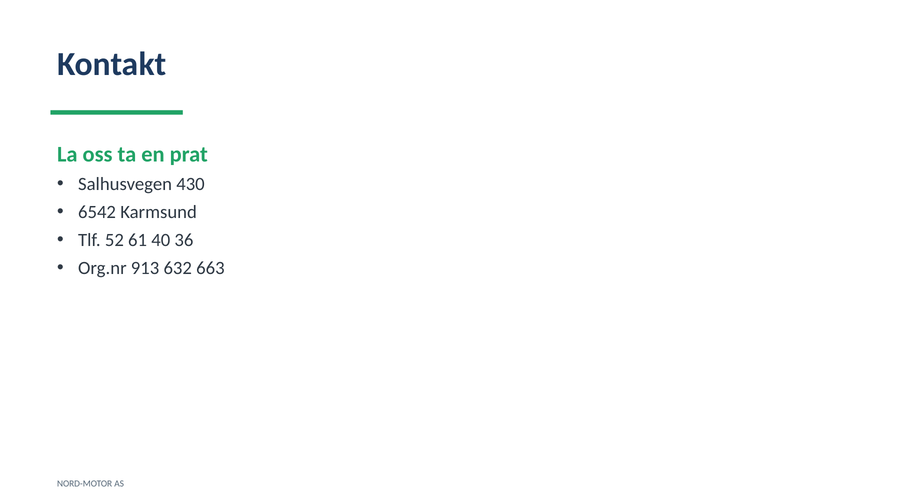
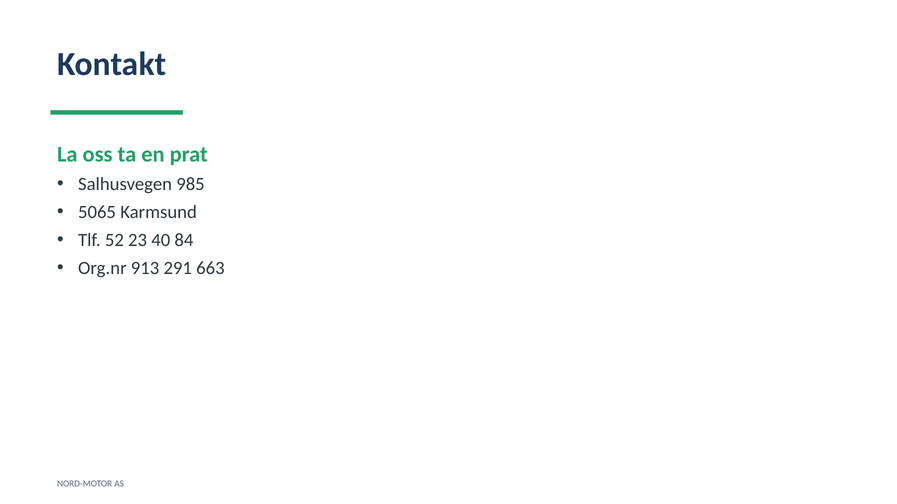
430: 430 -> 985
6542: 6542 -> 5065
61: 61 -> 23
36: 36 -> 84
632: 632 -> 291
